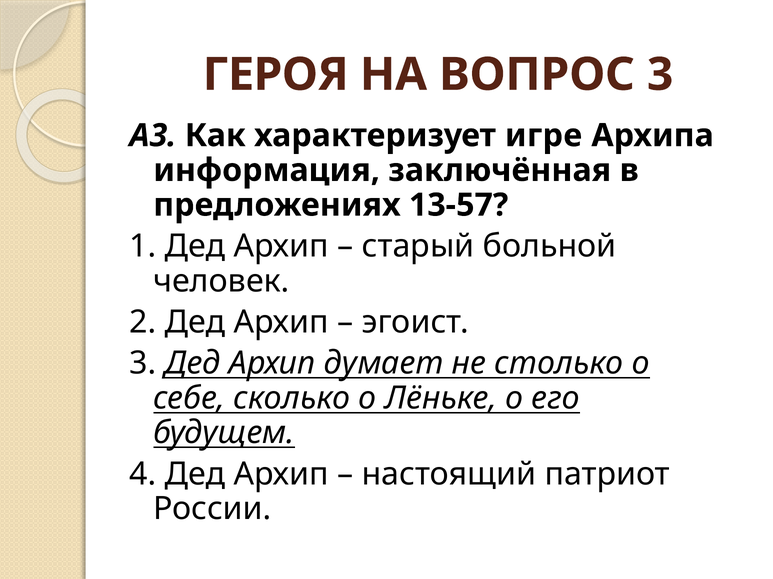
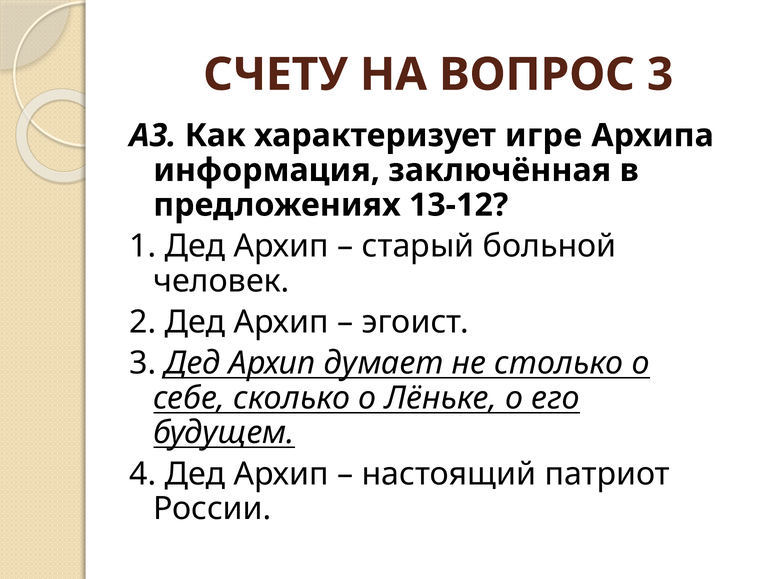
ГЕРОЯ: ГЕРОЯ -> СЧЕТУ
13-57: 13-57 -> 13-12
